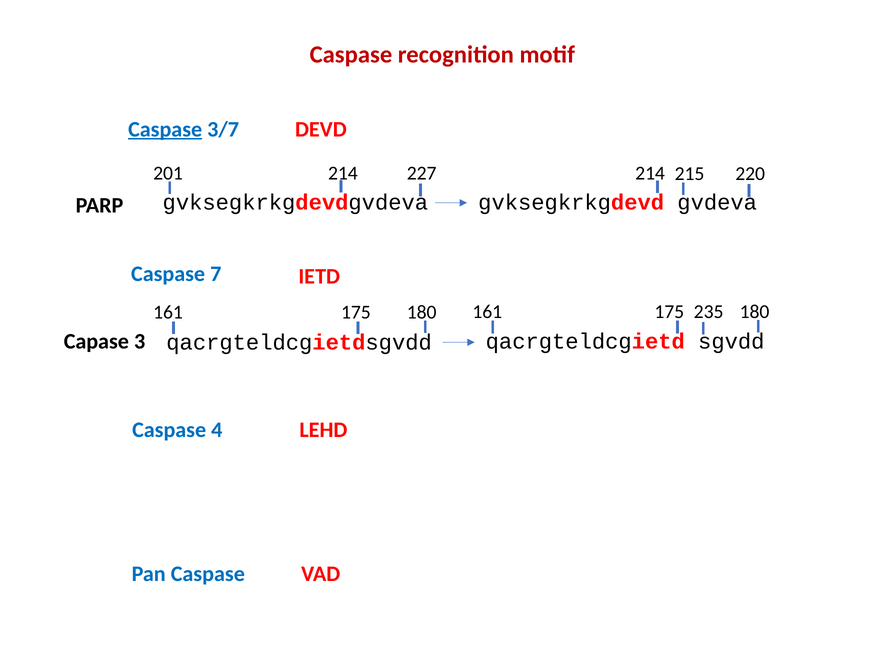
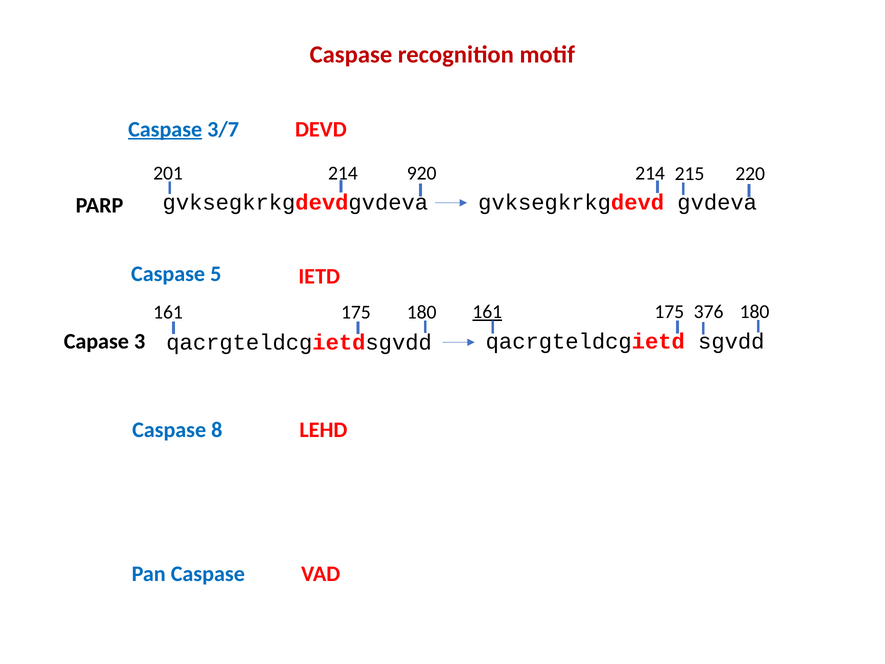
227: 227 -> 920
7: 7 -> 5
235: 235 -> 376
161 at (487, 312) underline: none -> present
4: 4 -> 8
